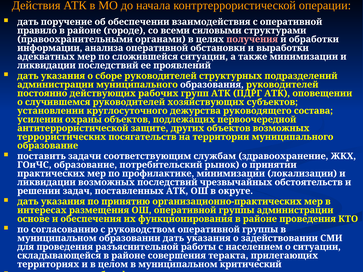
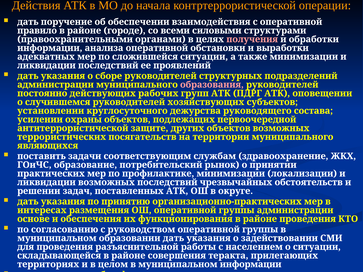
образования colour: white -> pink
образование at (48, 146): образование -> являющихся
муниципальном критический: критический -> информации
